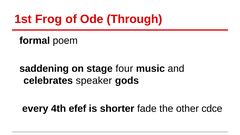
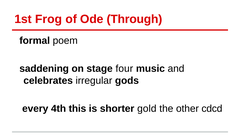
speaker: speaker -> irregular
efef: efef -> this
fade: fade -> gold
cdce: cdce -> cdcd
